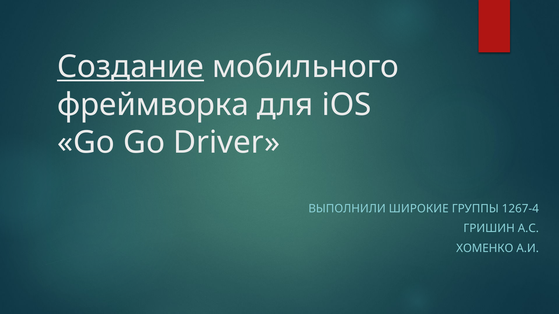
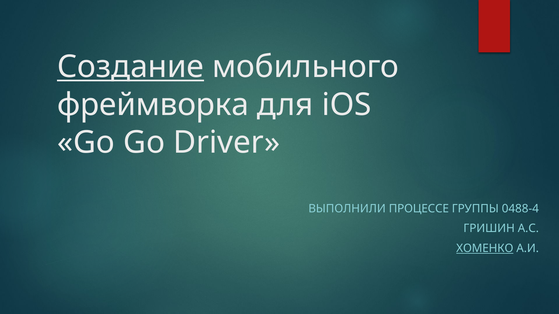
ШИРОКИЕ: ШИРОКИЕ -> ПРОЦЕССЕ
1267-4: 1267-4 -> 0488-4
ХОМЕНКО underline: none -> present
